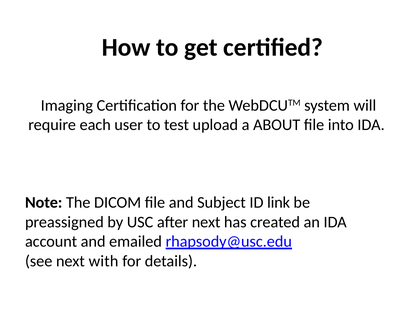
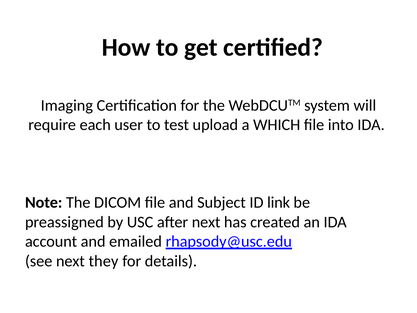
ABOUT: ABOUT -> WHICH
with: with -> they
